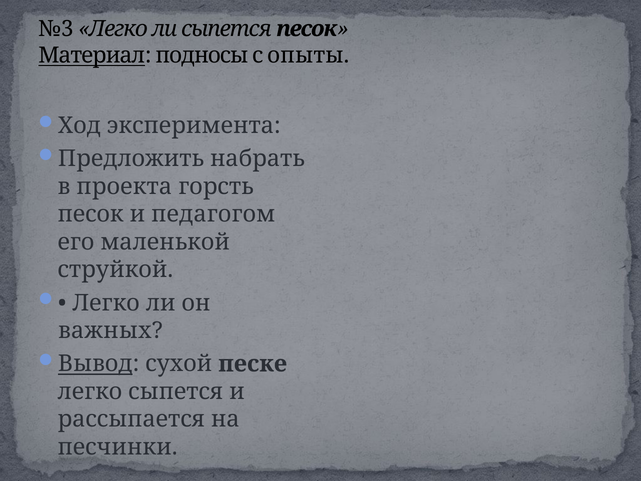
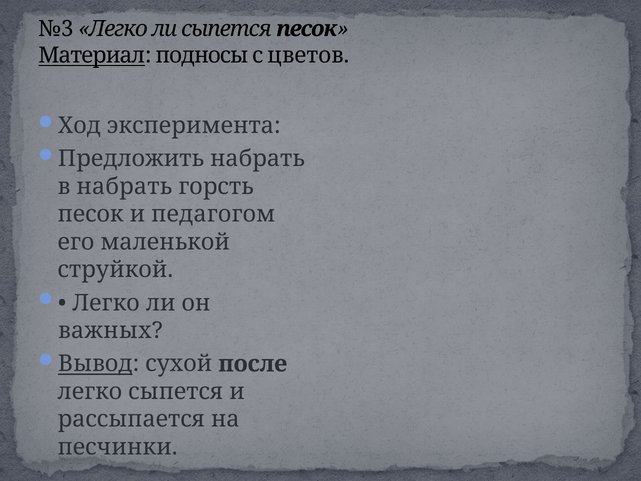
опыты: опыты -> цветов
в проекта: проекта -> набрать
песке: песке -> после
